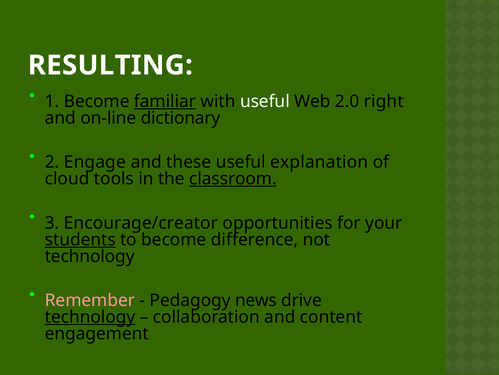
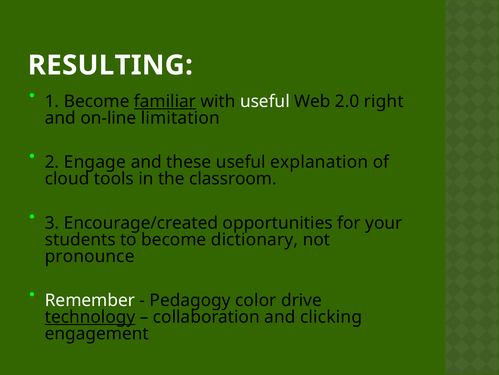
dictionary: dictionary -> limitation
classroom underline: present -> none
Encourage/creator: Encourage/creator -> Encourage/created
students underline: present -> none
difference: difference -> dictionary
technology at (90, 256): technology -> pronounce
Remember colour: pink -> white
news: news -> color
content: content -> clicking
